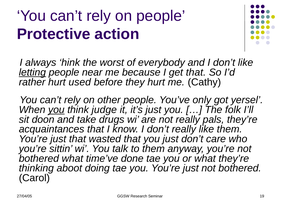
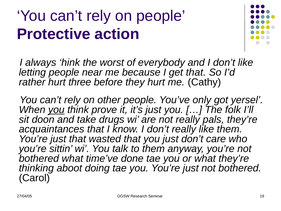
letting underline: present -> none
used: used -> three
judge: judge -> prove
